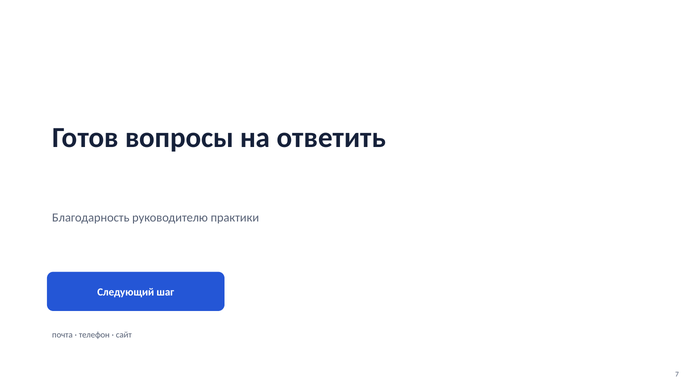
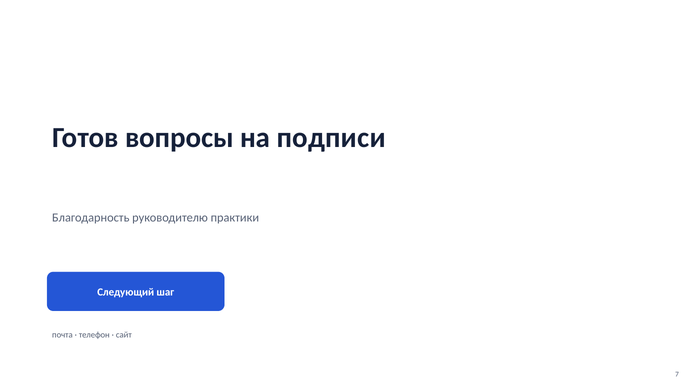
ответить: ответить -> подписи
